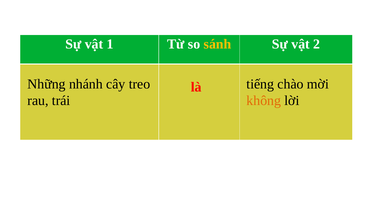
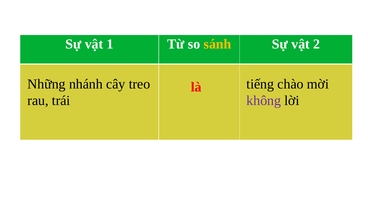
không colour: orange -> purple
